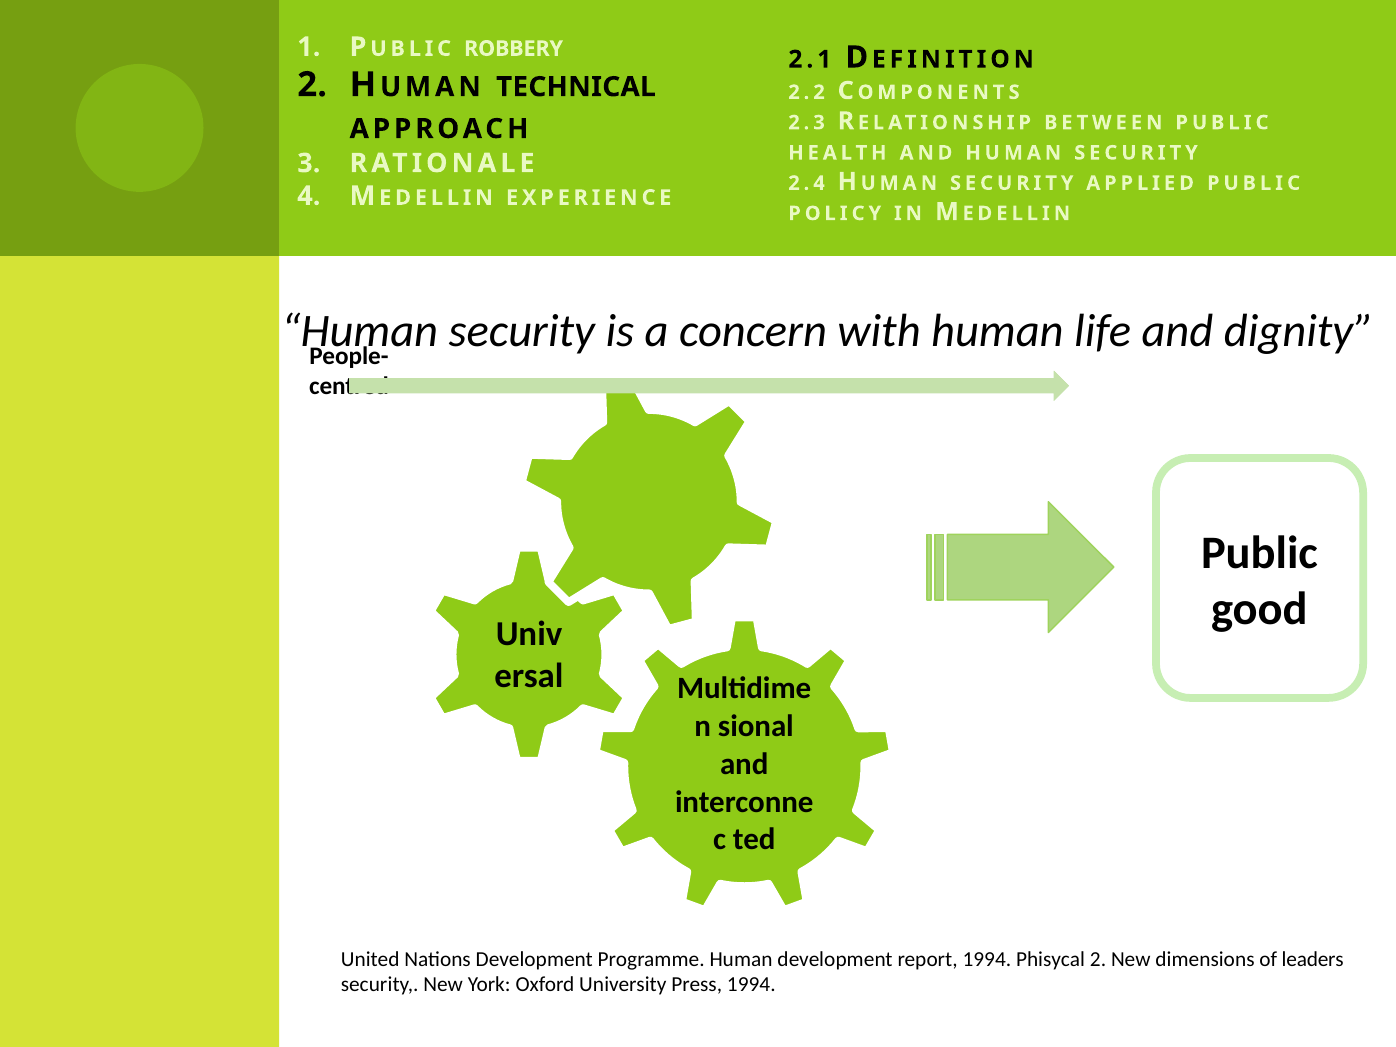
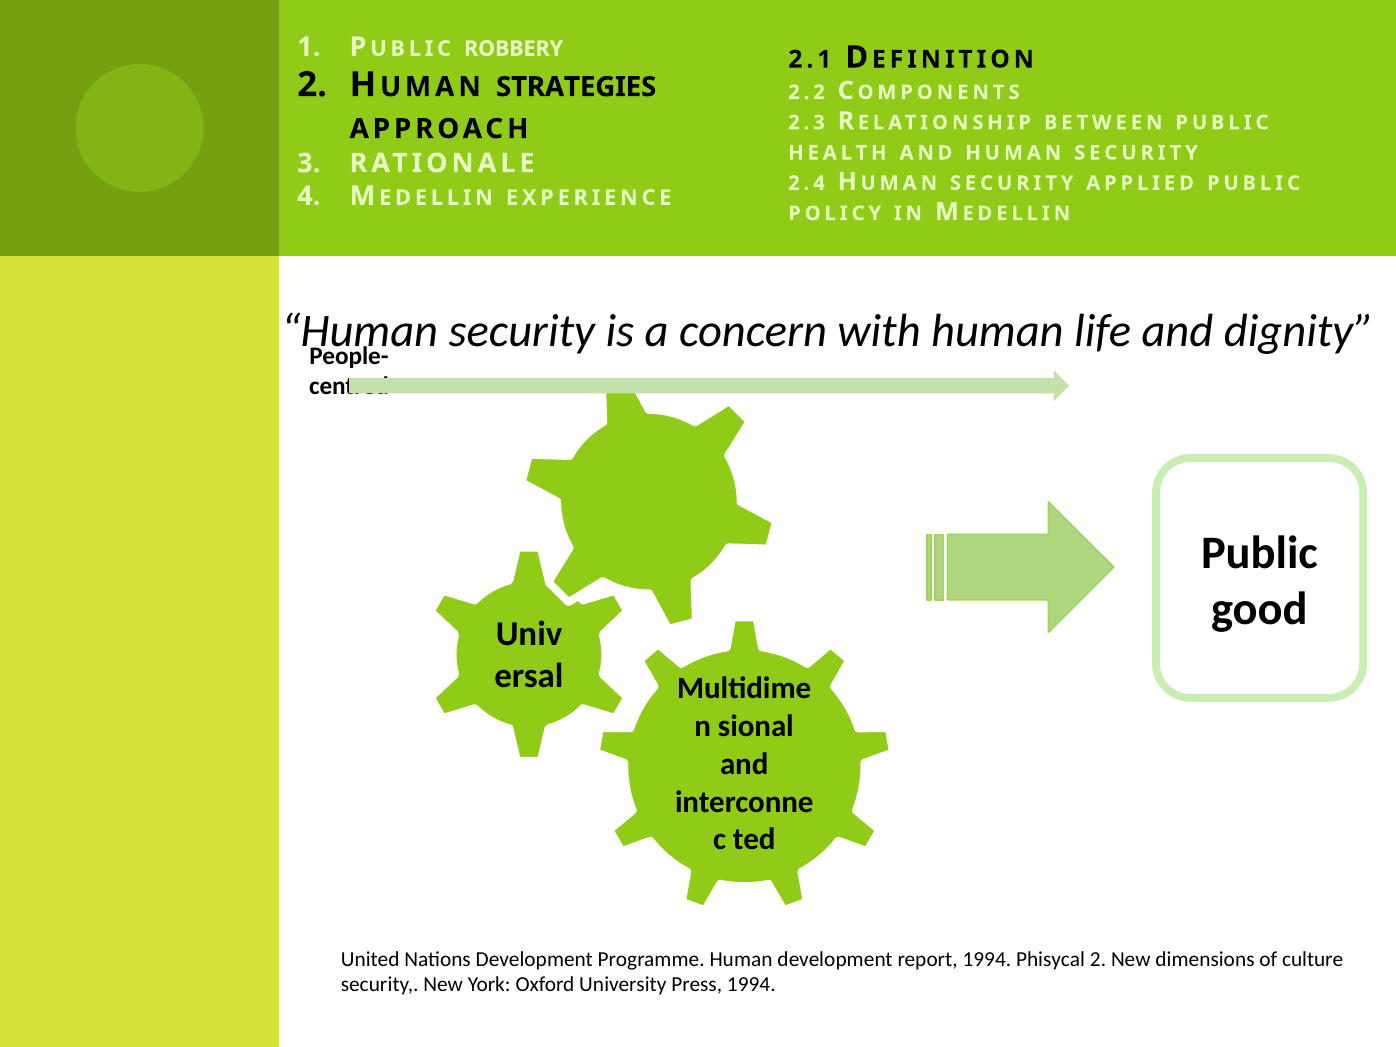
TECHNICAL: TECHNICAL -> STRATEGIES
leaders: leaders -> culture
